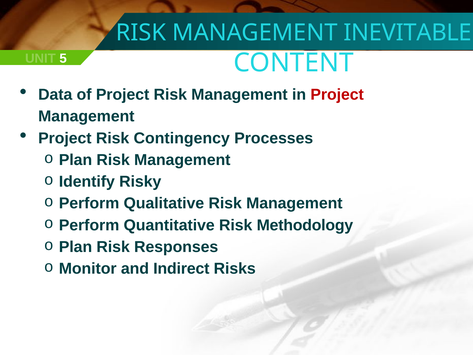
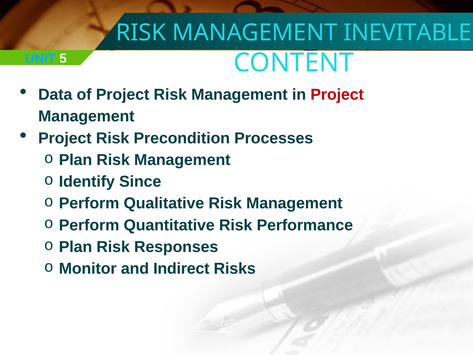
UNIT colour: light green -> light blue
Contingency: Contingency -> Precondition
Risky: Risky -> Since
Methodology: Methodology -> Performance
